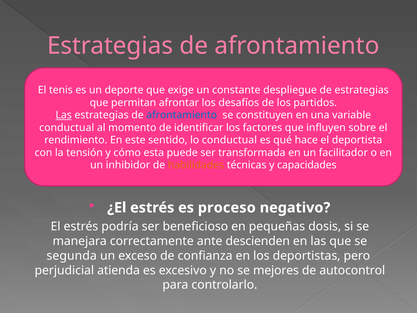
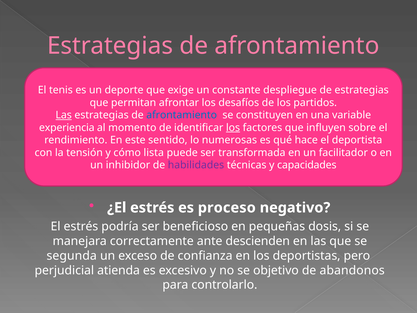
conductual at (67, 128): conductual -> experiencia
los at (233, 128) underline: none -> present
lo conductual: conductual -> numerosas
esta: esta -> lista
habilidades colour: orange -> purple
mejores: mejores -> objetivo
autocontrol: autocontrol -> abandonos
